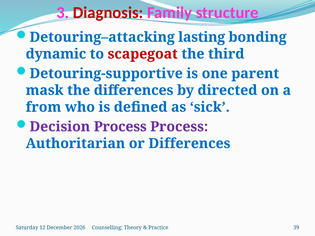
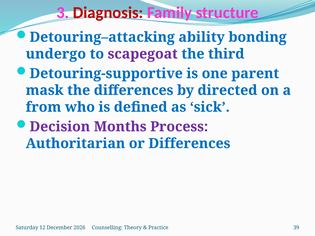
lasting: lasting -> ability
dynamic: dynamic -> undergo
scapegoat colour: red -> purple
Decision Process: Process -> Months
